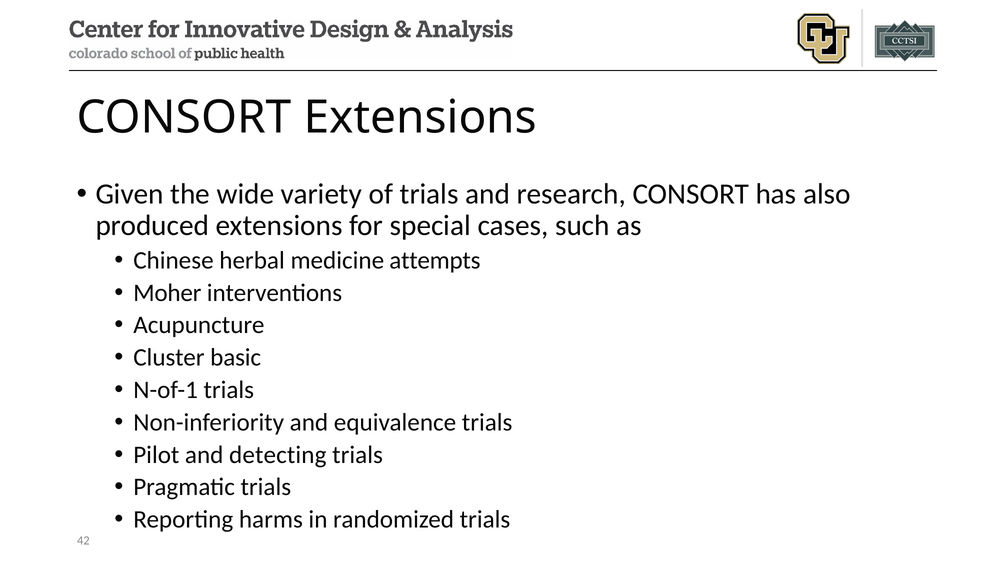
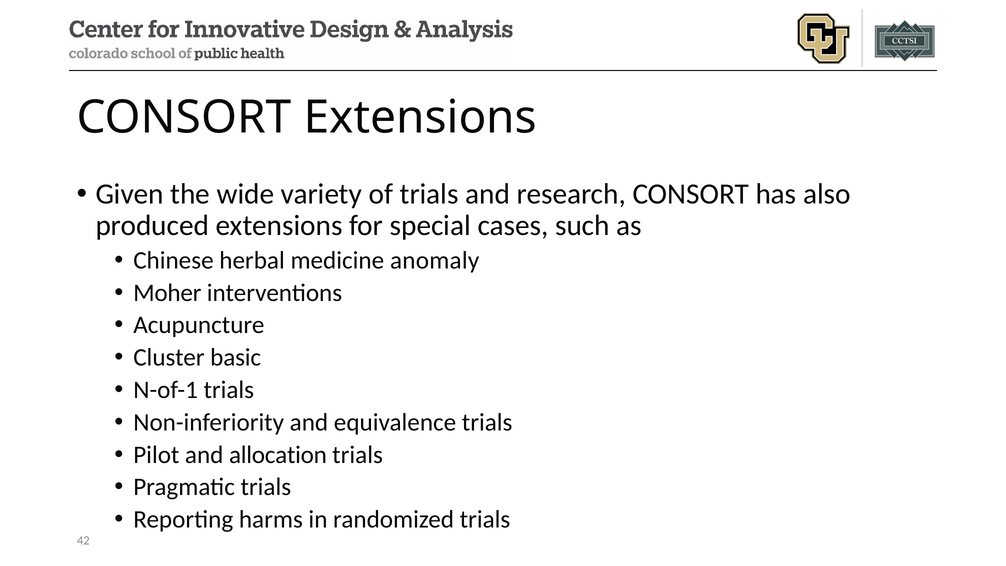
attempts: attempts -> anomaly
detecting: detecting -> allocation
